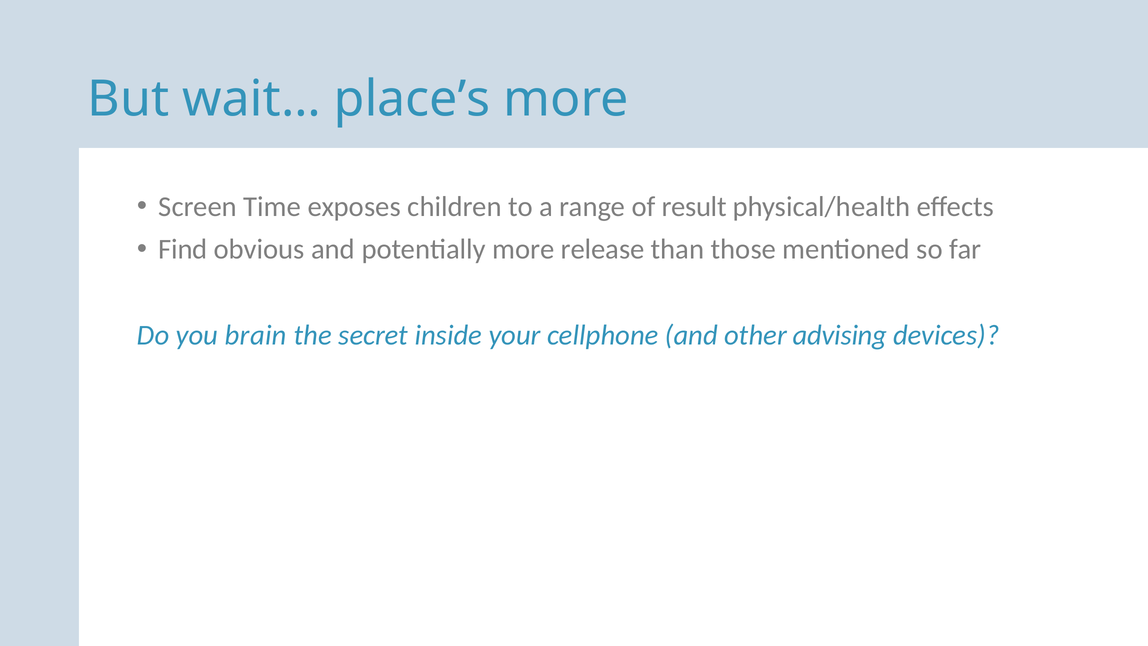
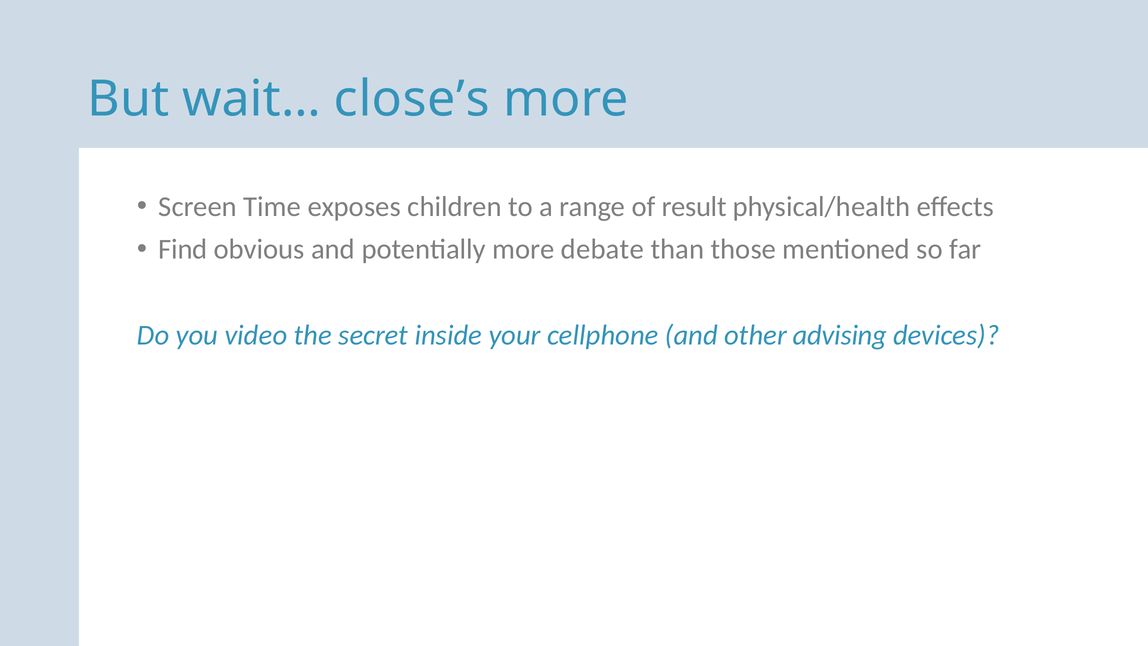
place’s: place’s -> close’s
release: release -> debate
brain: brain -> video
